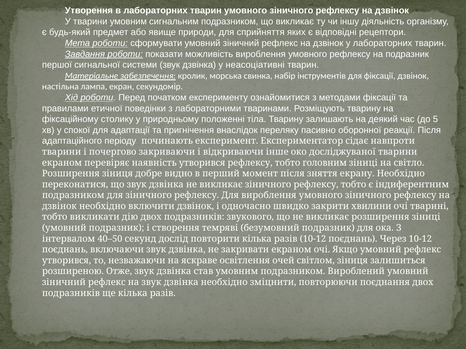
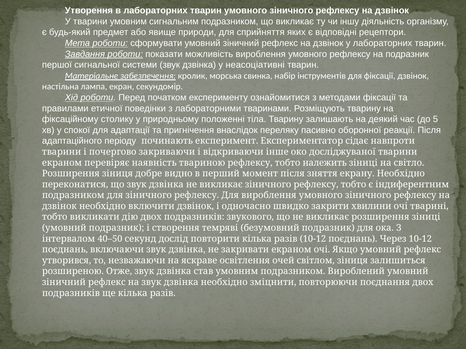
наявність утворився: утворився -> твариною
головним: головним -> належить
